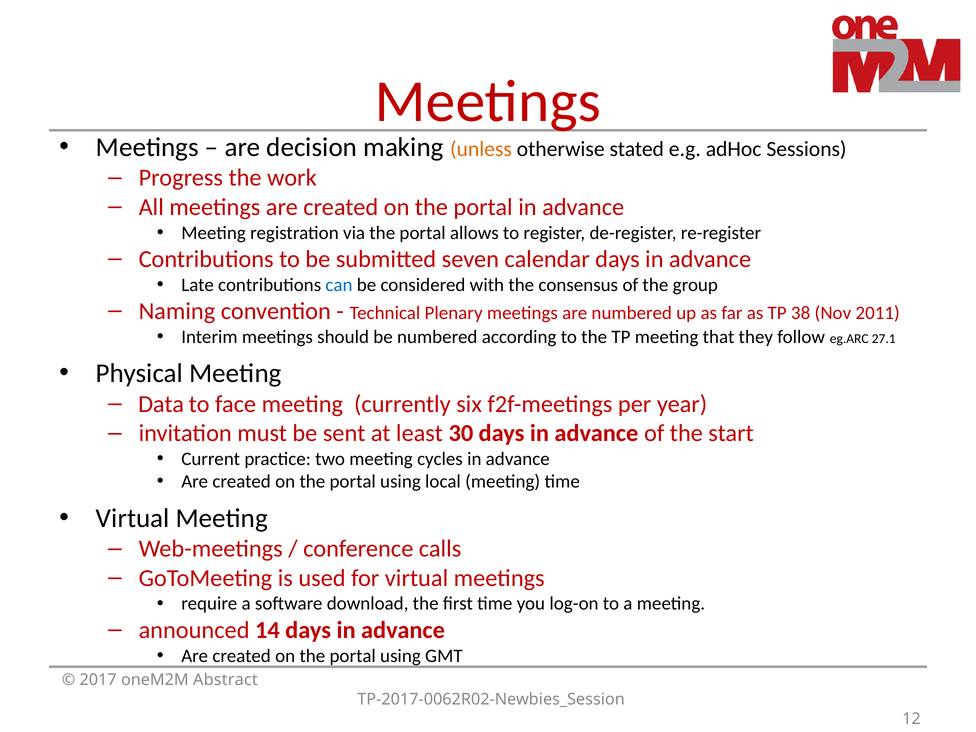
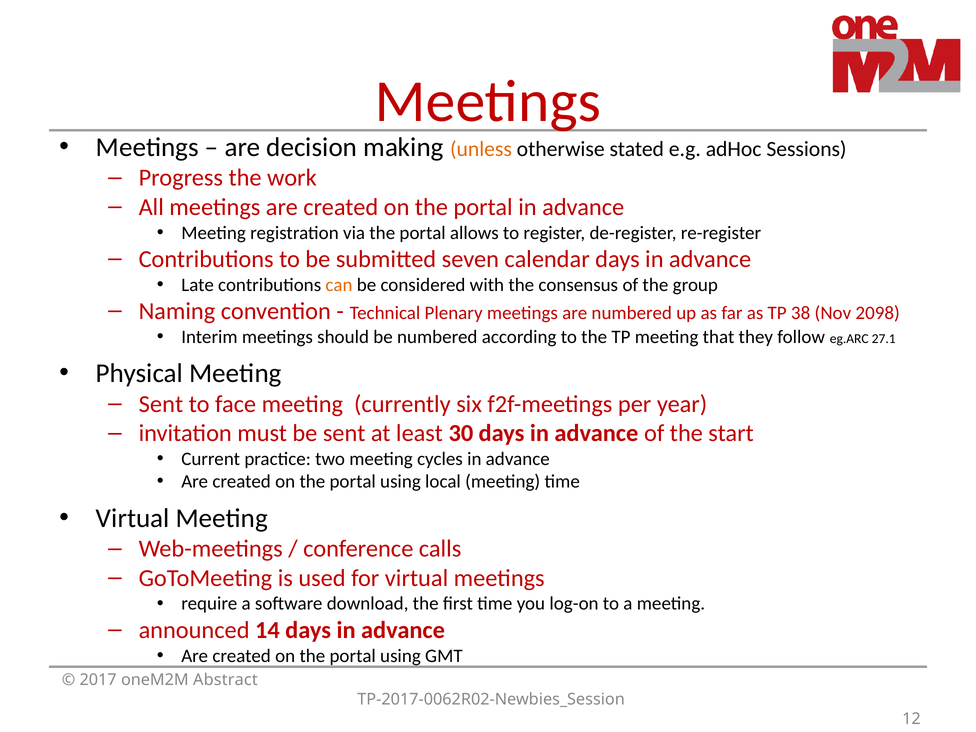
can colour: blue -> orange
2011: 2011 -> 2098
Data at (161, 404): Data -> Sent
